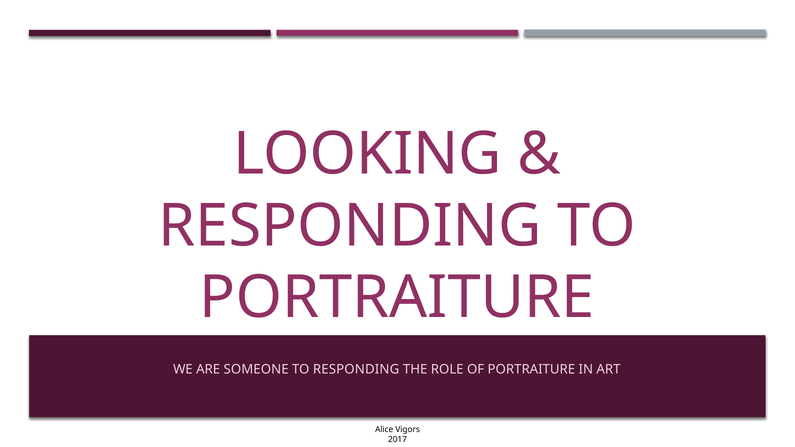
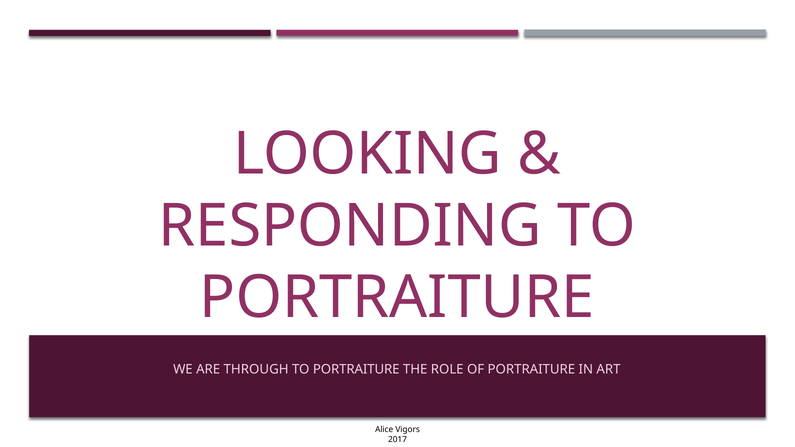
SOMEONE: SOMEONE -> THROUGH
RESPONDING at (356, 370): RESPONDING -> PORTRAITURE
